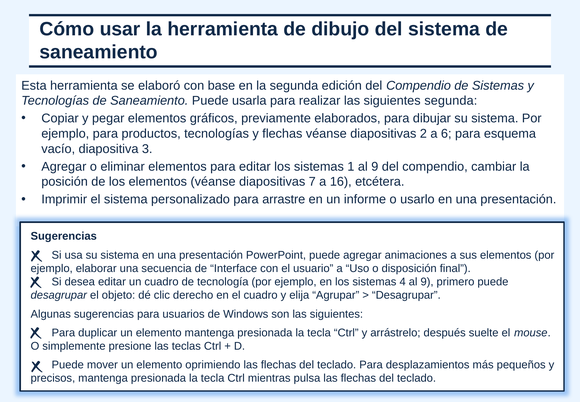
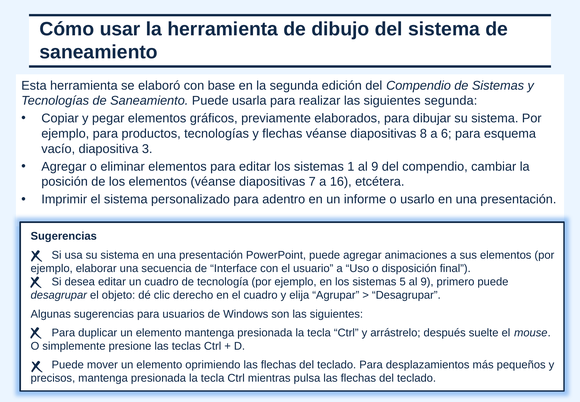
2: 2 -> 8
arrastre: arrastre -> adentro
4: 4 -> 5
